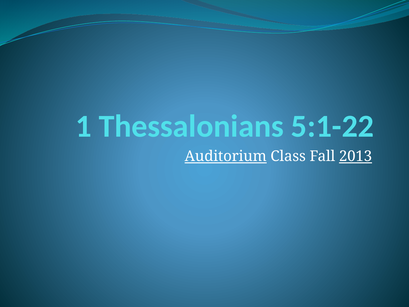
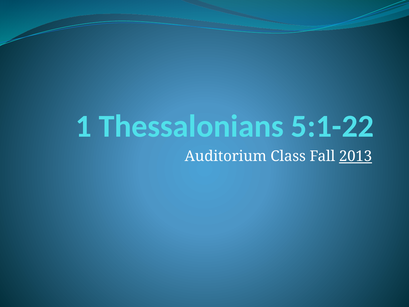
Auditorium underline: present -> none
